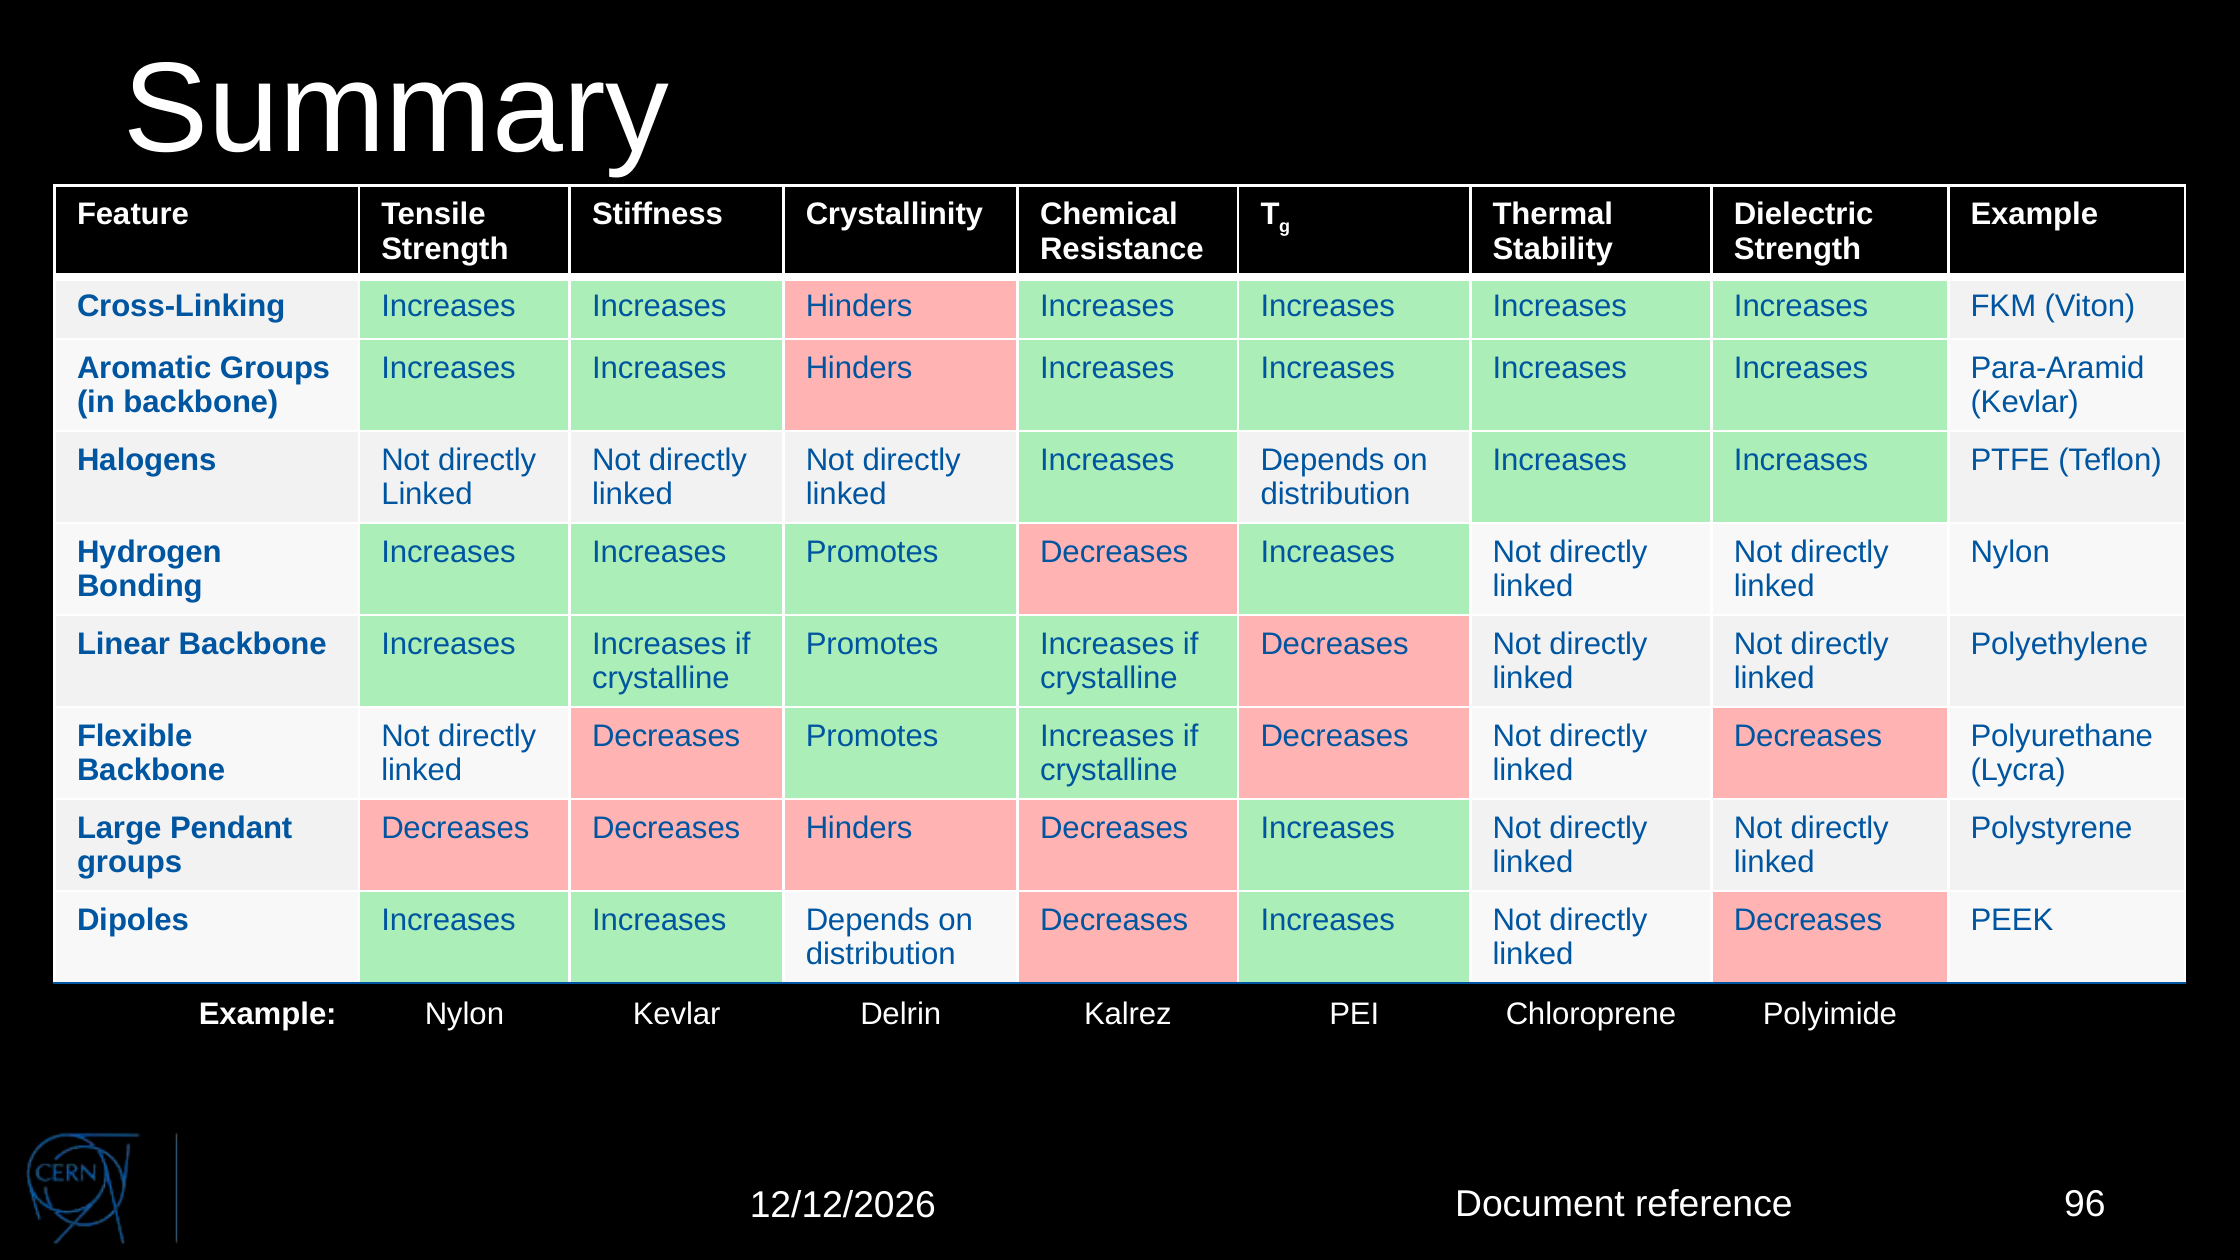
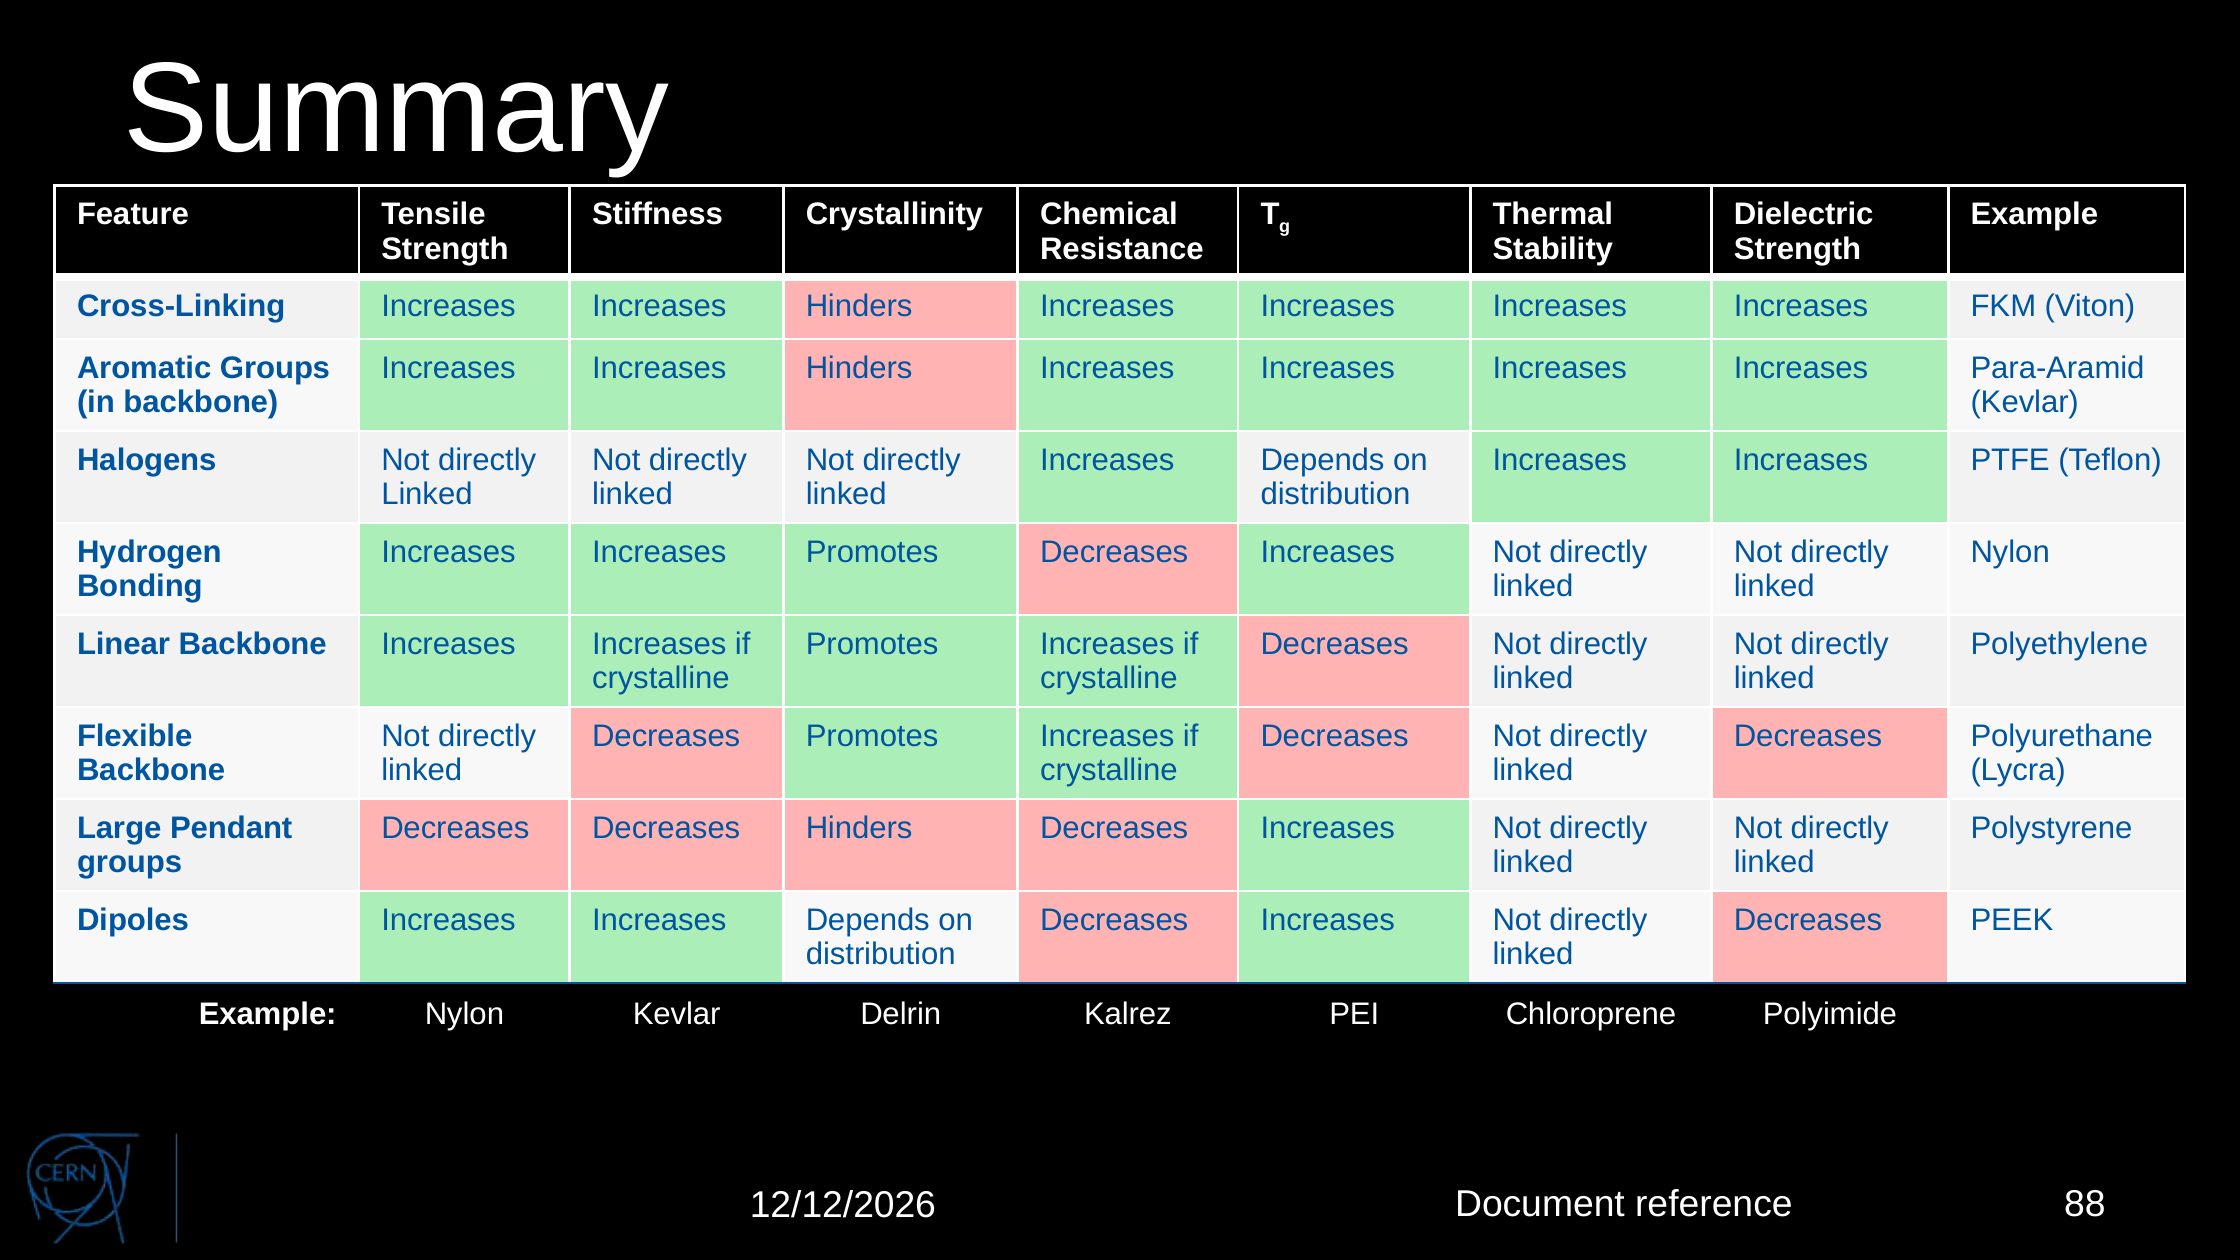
96: 96 -> 88
